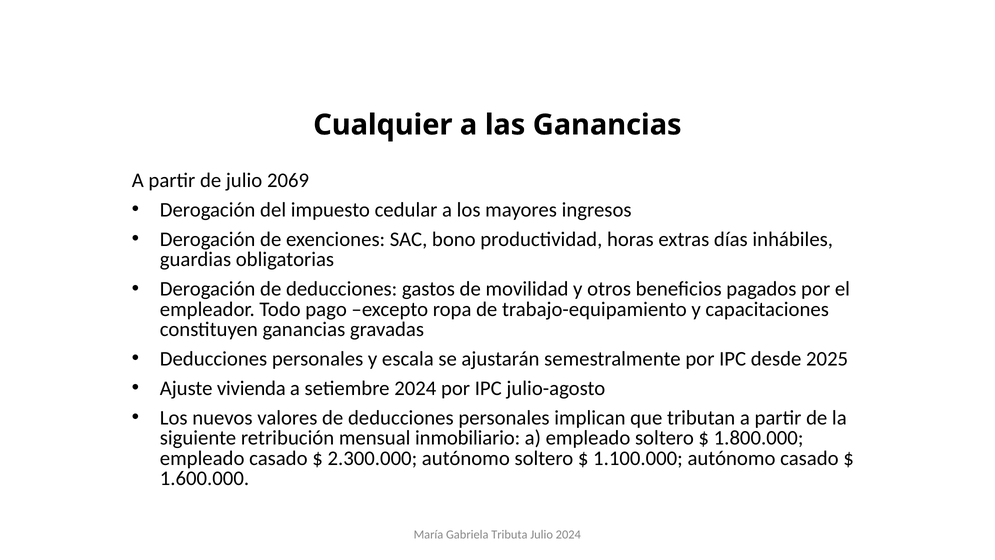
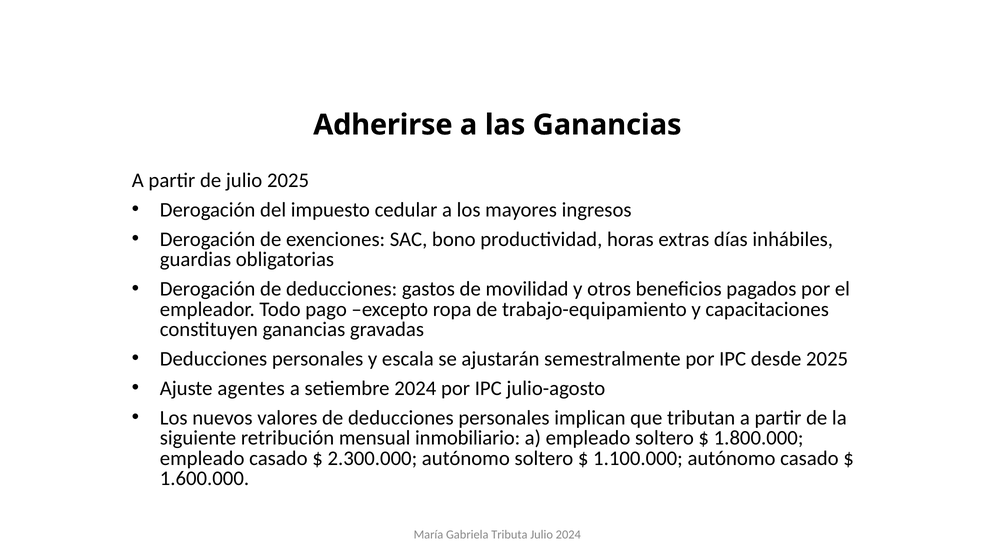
Cualquier: Cualquier -> Adherirse
julio 2069: 2069 -> 2025
vivienda: vivienda -> agentes
